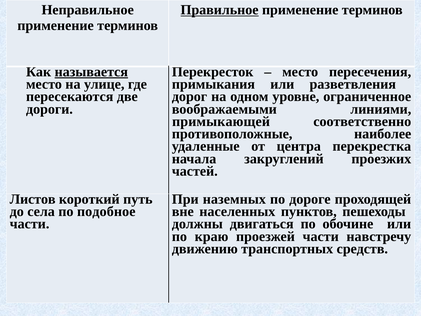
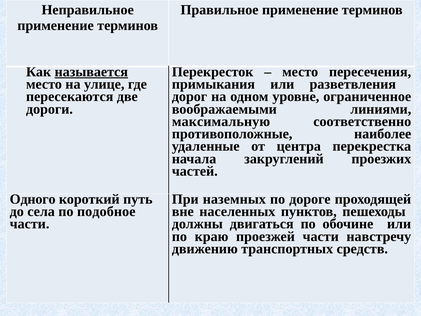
Правильное underline: present -> none
примыкающей: примыкающей -> максимальную
Листов: Листов -> Одного
